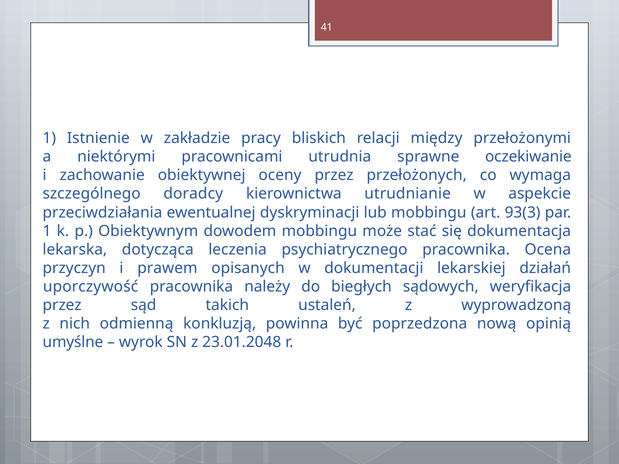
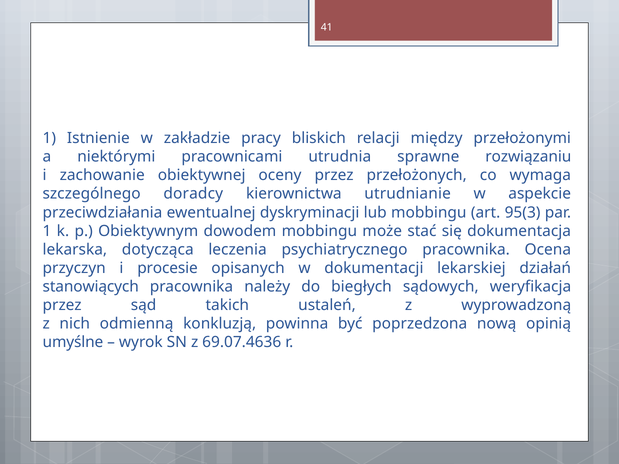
oczekiwanie: oczekiwanie -> rozwiązaniu
93(3: 93(3 -> 95(3
prawem: prawem -> procesie
uporczywość: uporczywość -> stanowiących
23.01.2048: 23.01.2048 -> 69.07.4636
